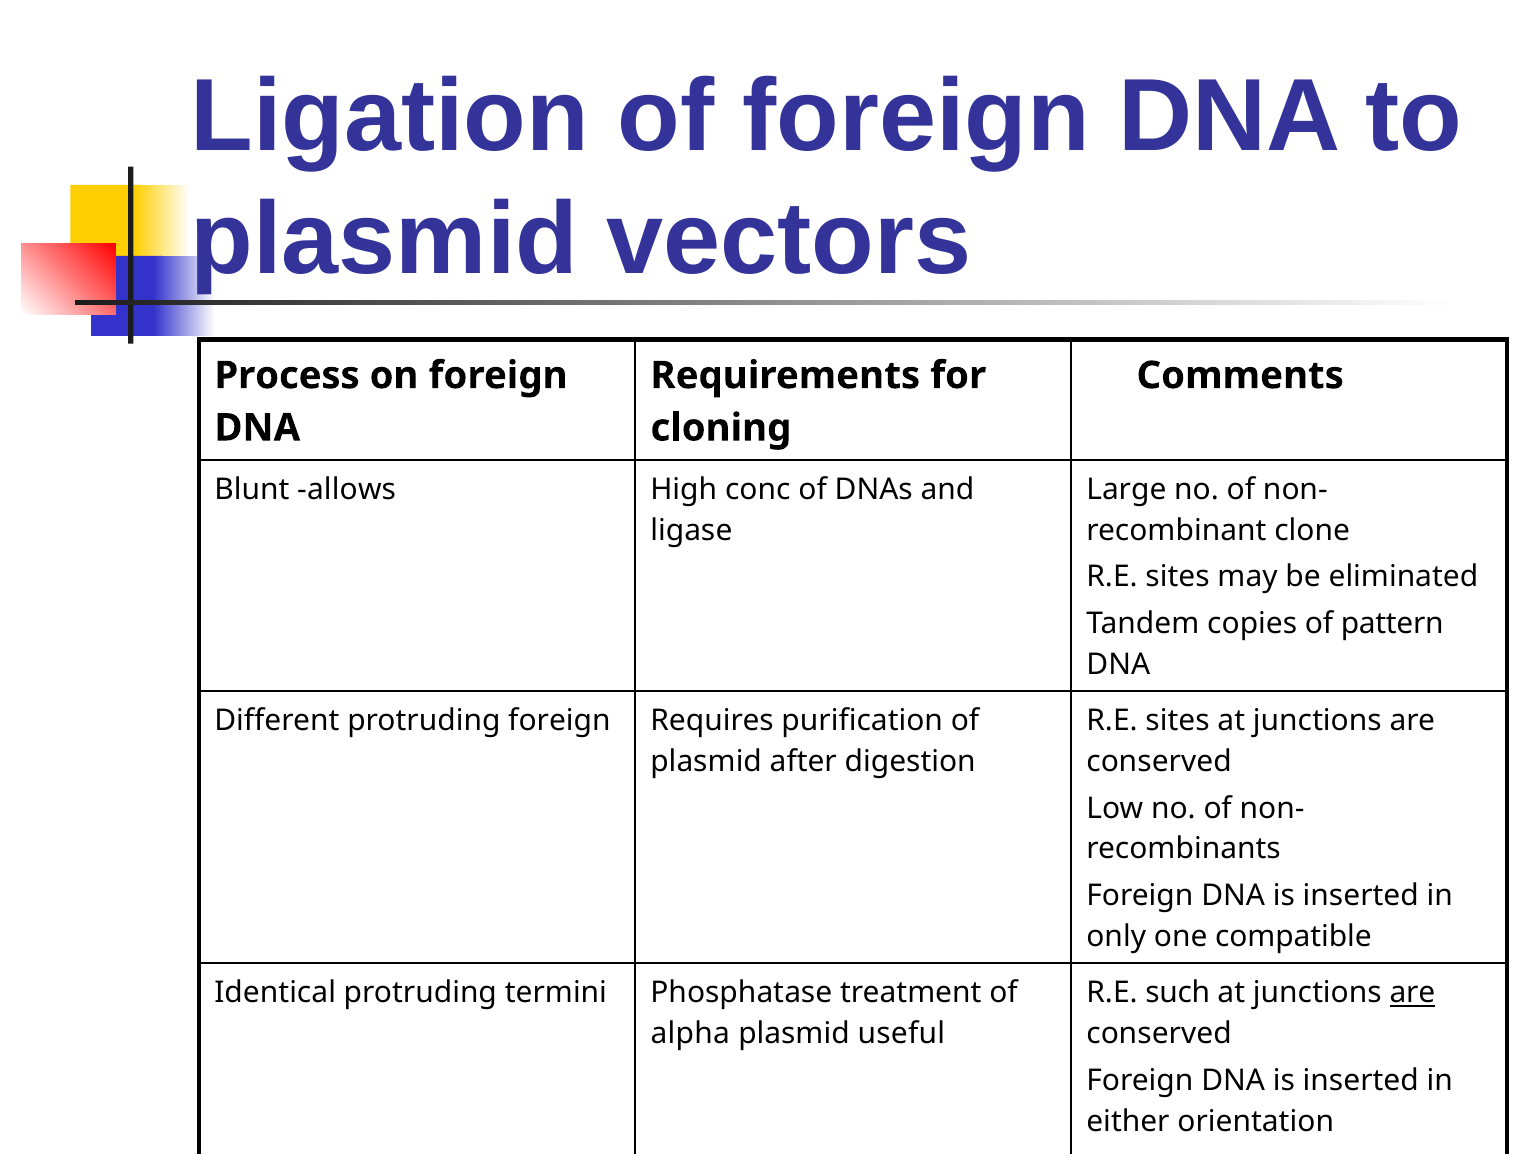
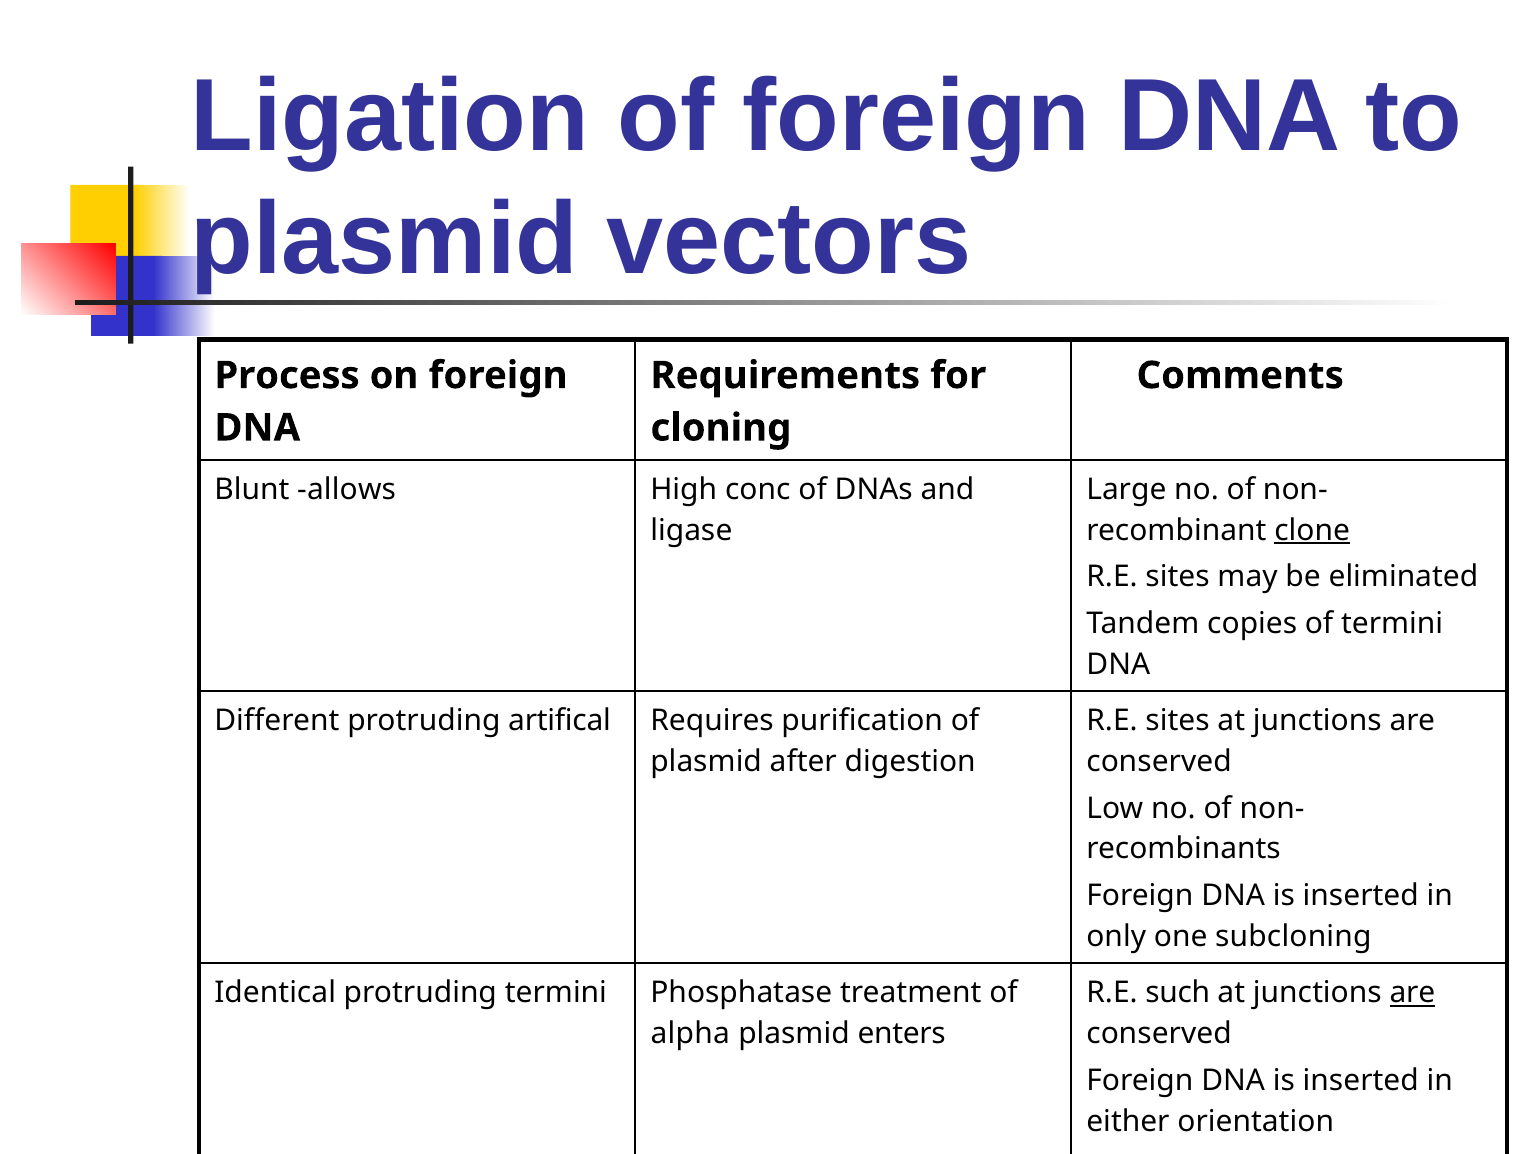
clone underline: none -> present
of pattern: pattern -> termini
protruding foreign: foreign -> artifical
compatible: compatible -> subcloning
useful: useful -> enters
